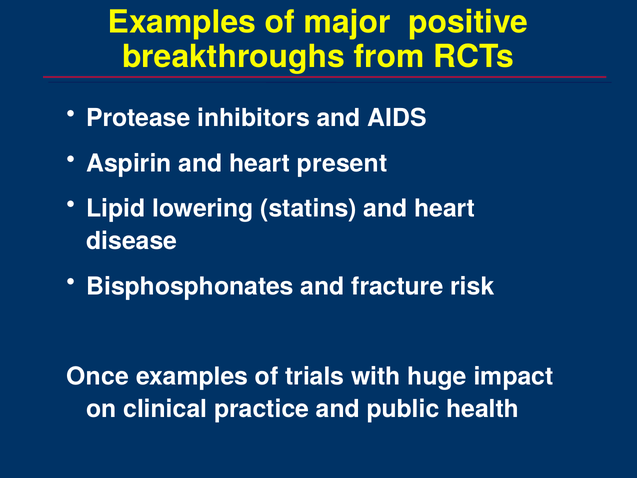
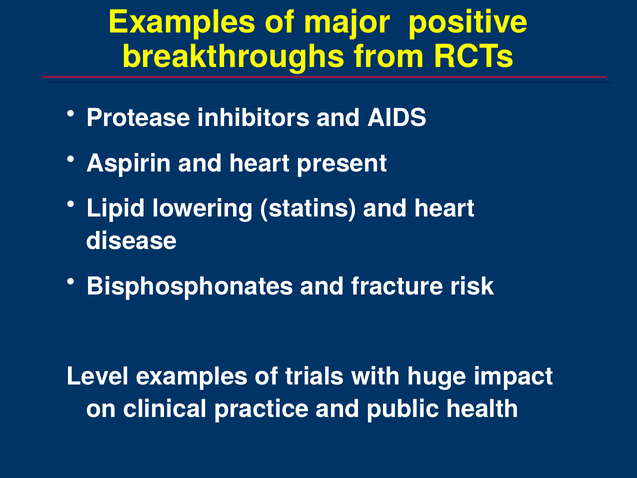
Once: Once -> Level
